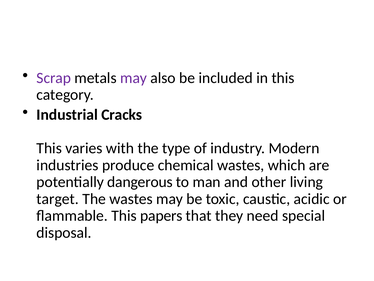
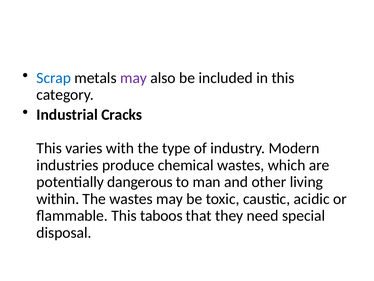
Scrap colour: purple -> blue
target: target -> within
papers: papers -> taboos
